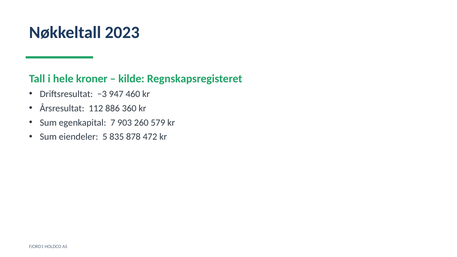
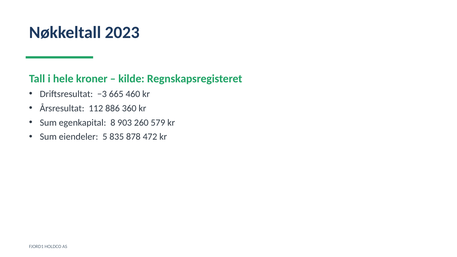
947: 947 -> 665
7: 7 -> 8
